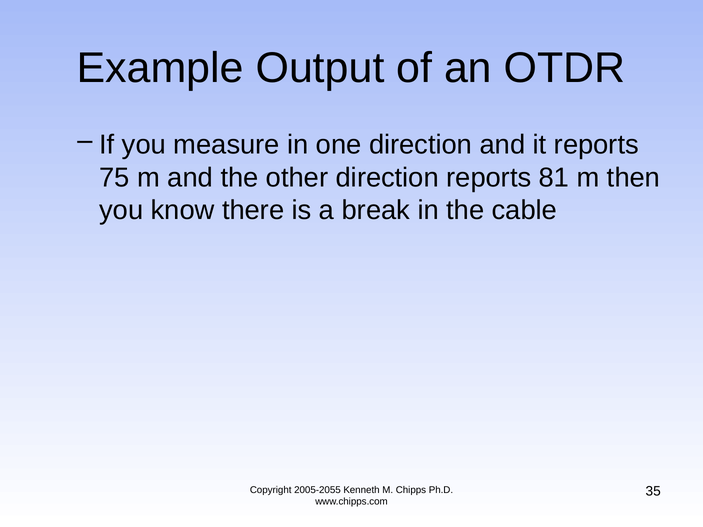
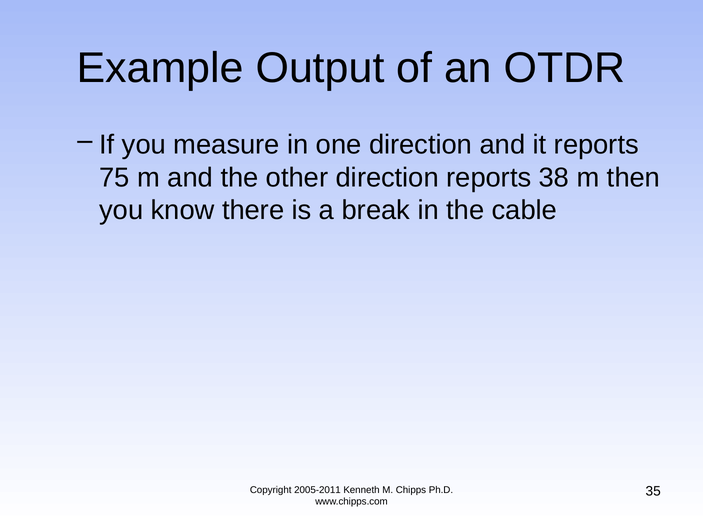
81: 81 -> 38
2005-2055: 2005-2055 -> 2005-2011
